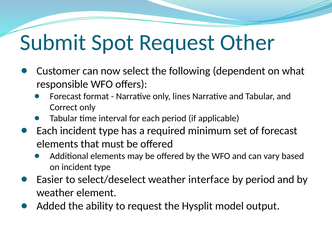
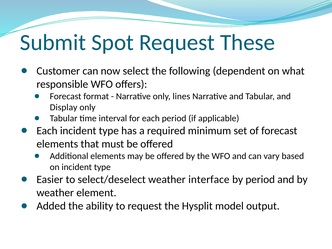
Other: Other -> These
Correct: Correct -> Display
